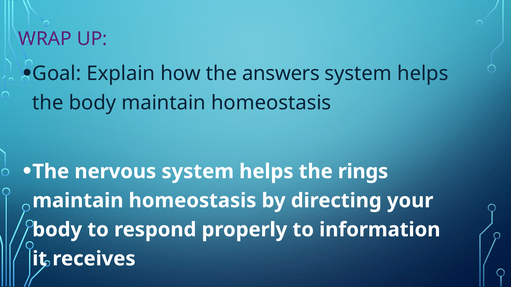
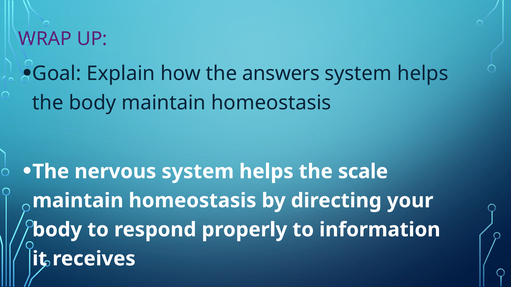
rings: rings -> scale
